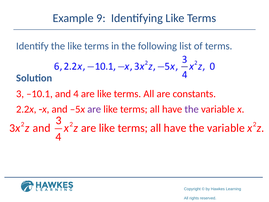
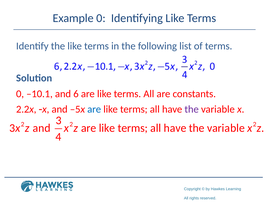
Example 9: 9 -> 0
3 at (20, 94): 3 -> 0
and 4: 4 -> 6
are at (94, 109) colour: purple -> blue
